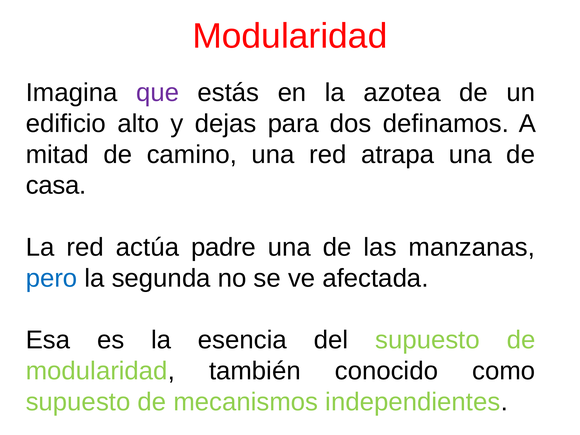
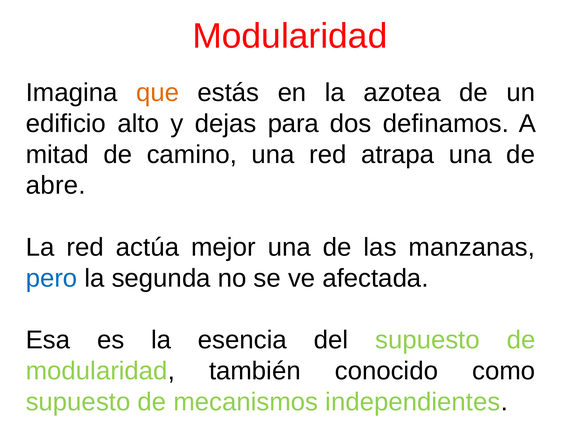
que colour: purple -> orange
casa: casa -> abre
padre: padre -> mejor
